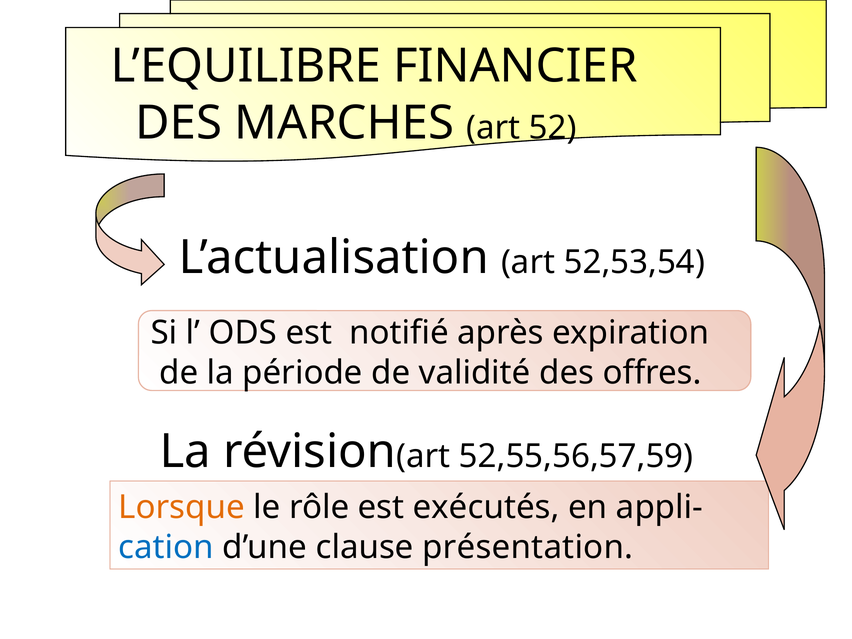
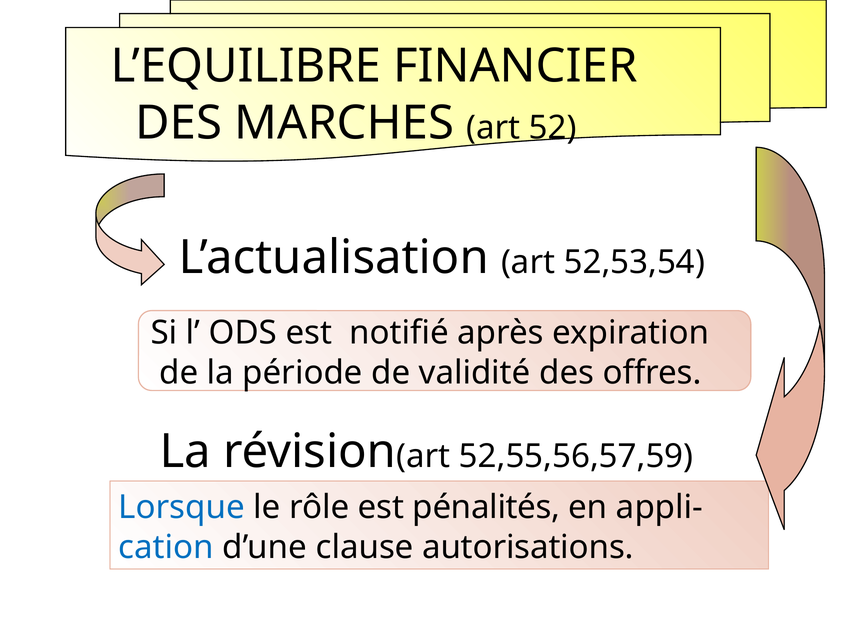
Lorsque colour: orange -> blue
exécutés: exécutés -> pénalités
présentation: présentation -> autorisations
